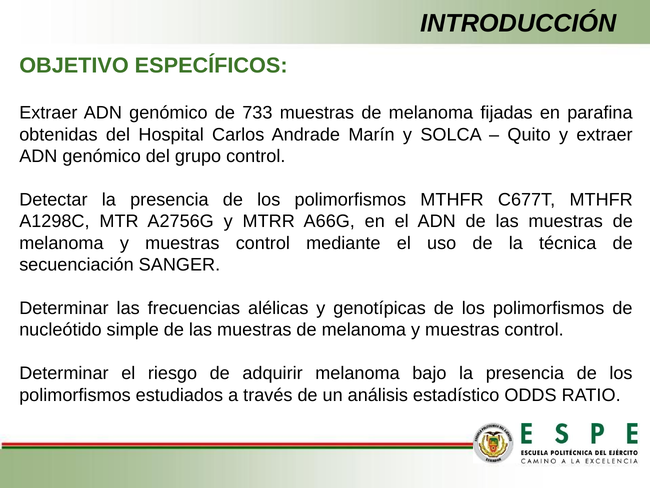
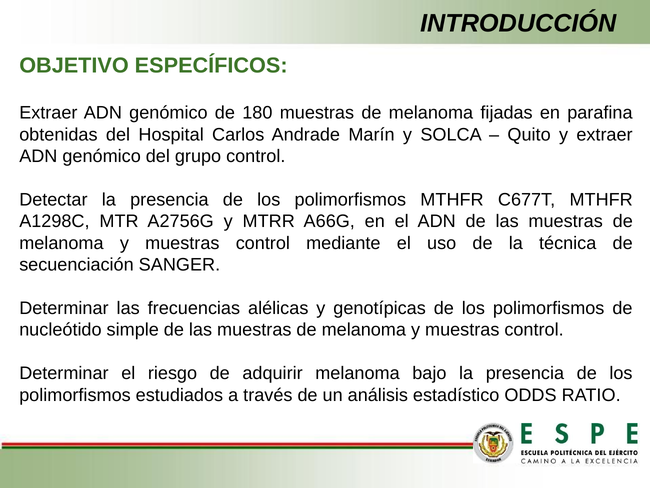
733: 733 -> 180
